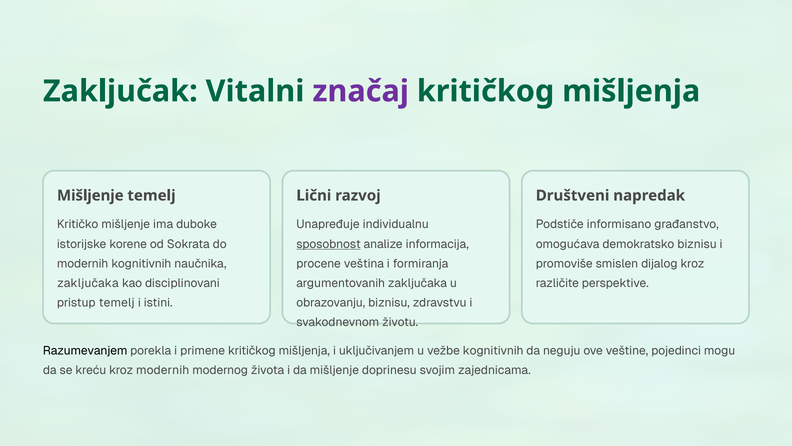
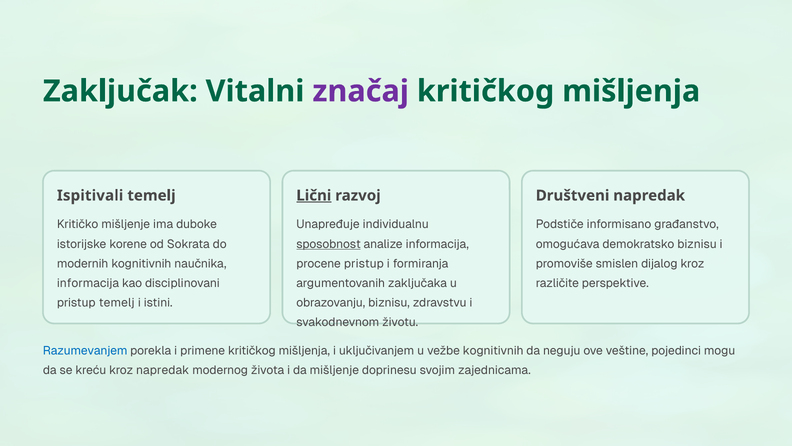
Mišljenje at (90, 195): Mišljenje -> Ispitivali
Lični underline: none -> present
procene veština: veština -> pristup
zaključaka at (88, 283): zaključaka -> informacija
Razumevanjem colour: black -> blue
kroz modernih: modernih -> napredak
